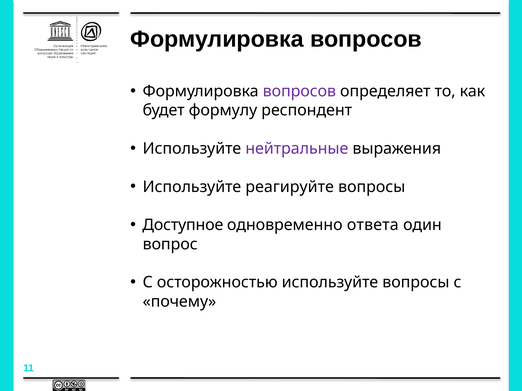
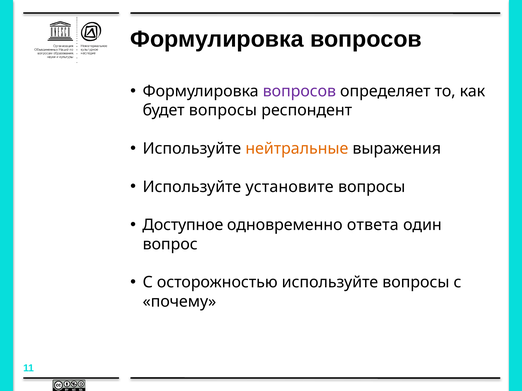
будет формулу: формулу -> вопросы
нейтральные colour: purple -> orange
реагируйте: реагируйте -> установите
